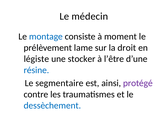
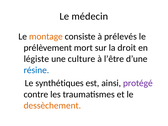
montage colour: blue -> orange
moment: moment -> prélevés
lame: lame -> mort
stocker: stocker -> culture
segmentaire: segmentaire -> synthétiques
dessèchement colour: blue -> orange
